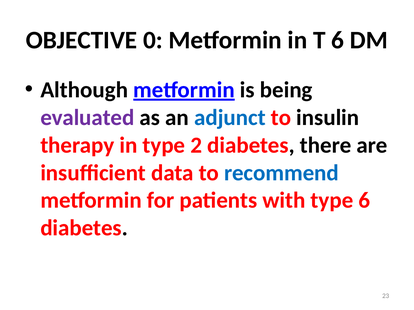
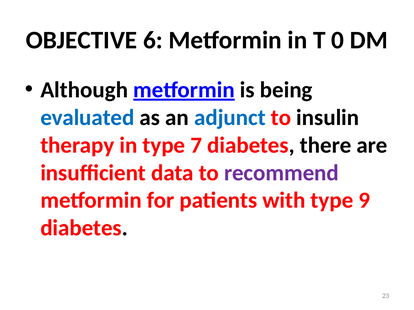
0: 0 -> 6
T 6: 6 -> 0
evaluated colour: purple -> blue
2: 2 -> 7
recommend colour: blue -> purple
type 6: 6 -> 9
